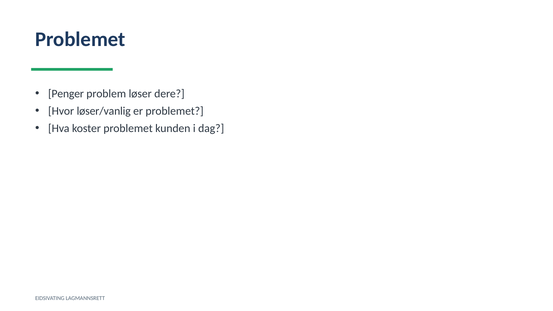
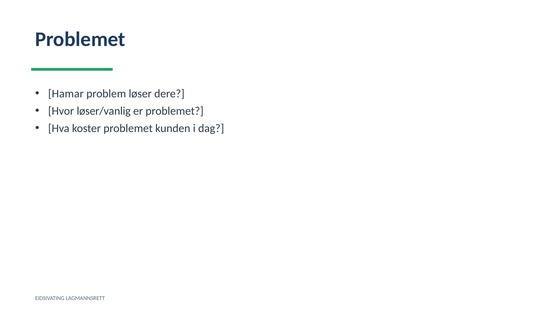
Penger: Penger -> Hamar
